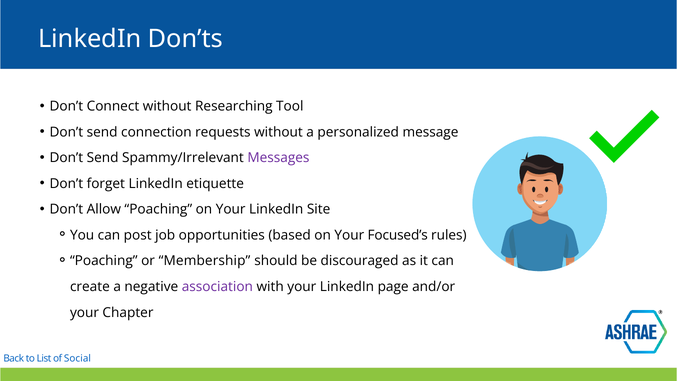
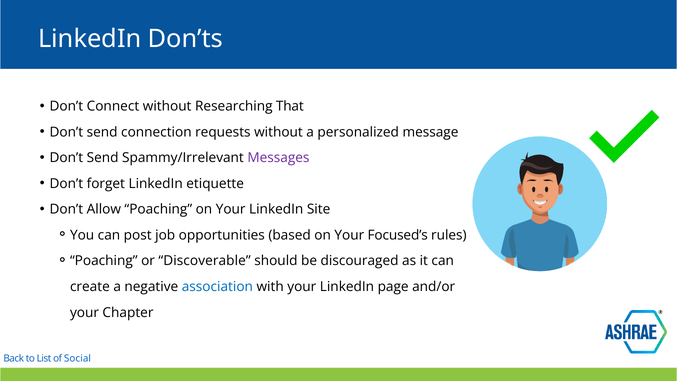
Tool: Tool -> That
Membership: Membership -> Discoverable
association colour: purple -> blue
